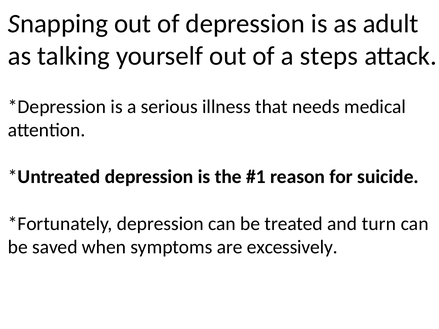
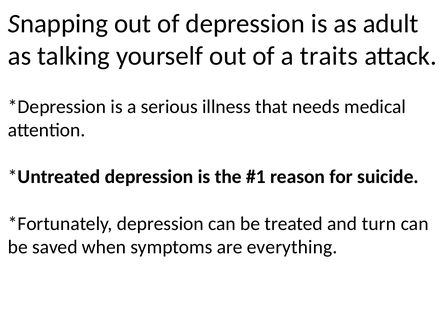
steps: steps -> traits
excessively: excessively -> everything
